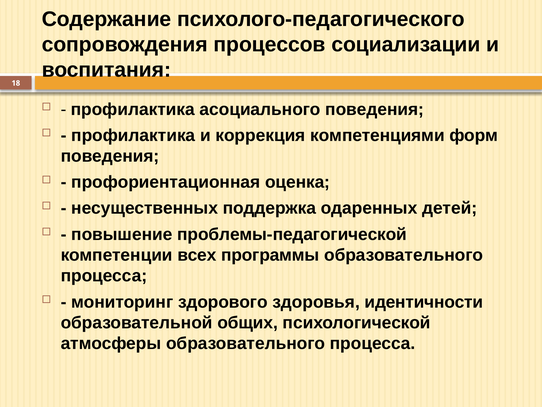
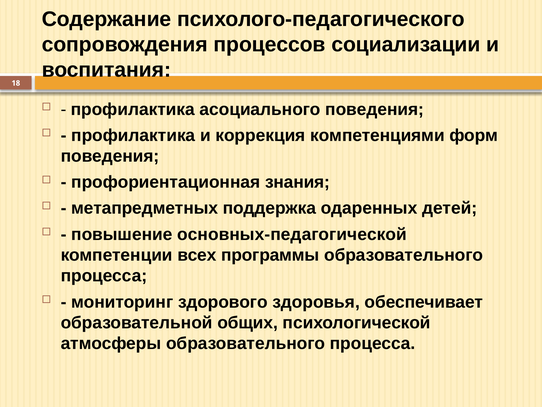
оценка: оценка -> знания
несущественных: несущественных -> метапредметных
проблемы-педагогической: проблемы-педагогической -> основных-педагогической
идентичности: идентичности -> обеспечивает
